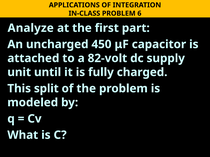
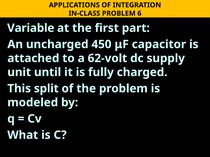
Analyze: Analyze -> Variable
82-volt: 82-volt -> 62-volt
